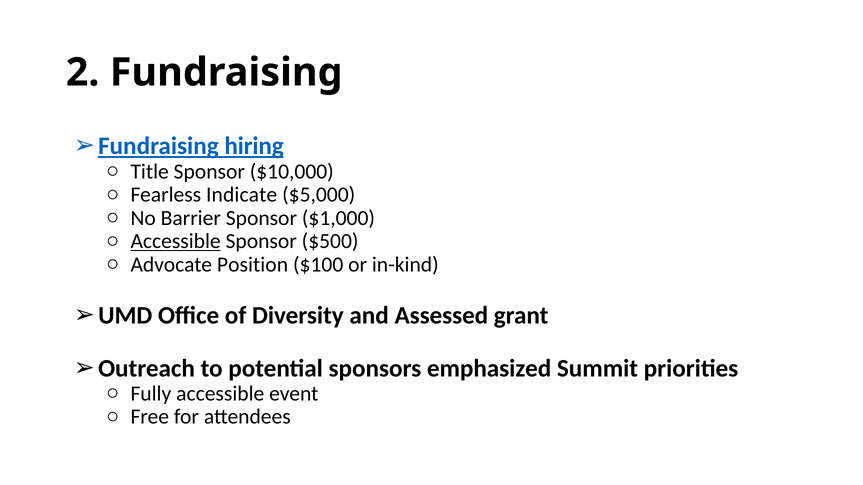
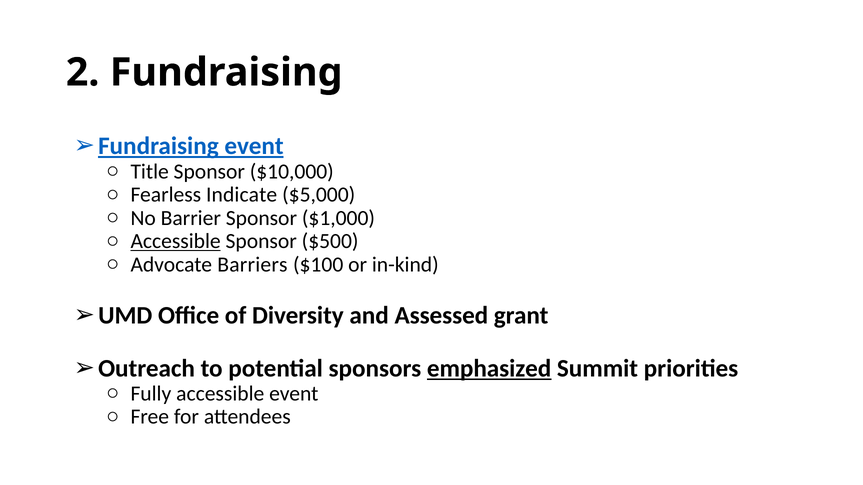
Fundraising hiring: hiring -> event
Position: Position -> Barriers
emphasized underline: none -> present
